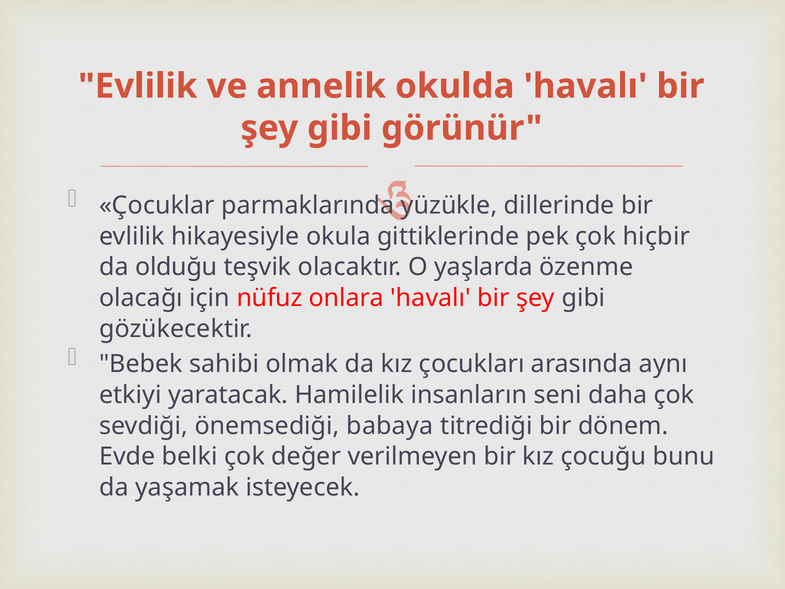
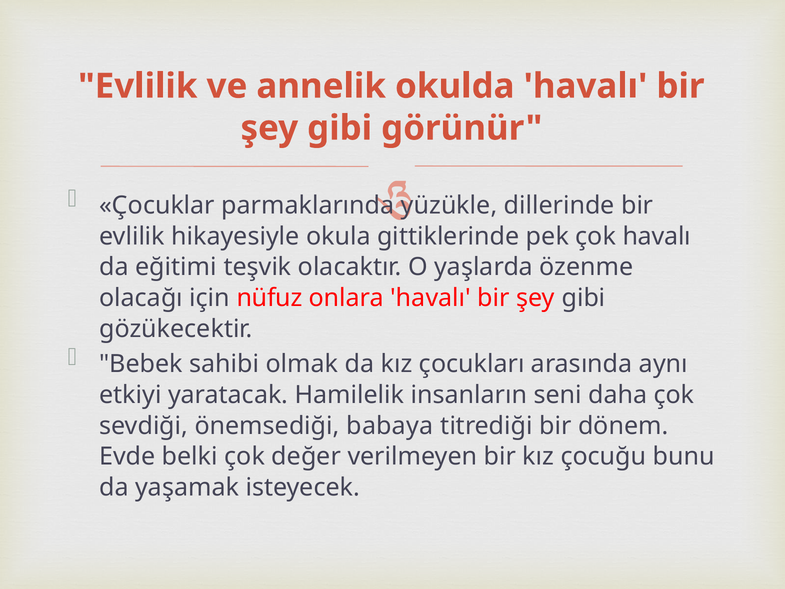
çok hiçbir: hiçbir -> havalı
olduğu: olduğu -> eğitimi
